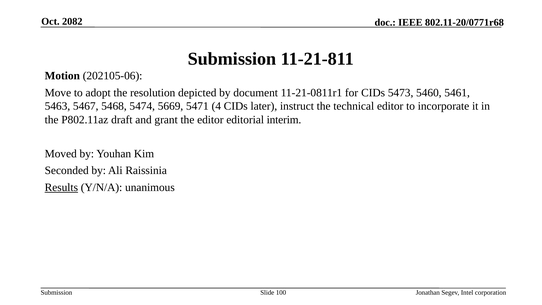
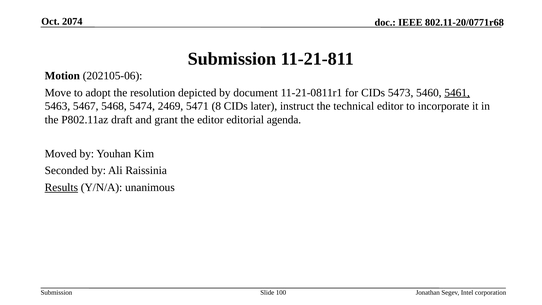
2082: 2082 -> 2074
5461 underline: none -> present
5669: 5669 -> 2469
4: 4 -> 8
interim: interim -> agenda
